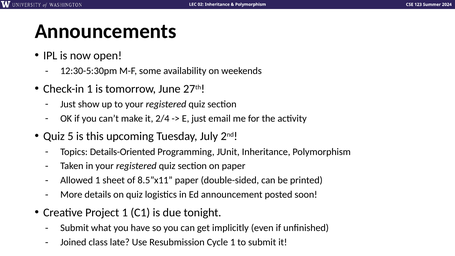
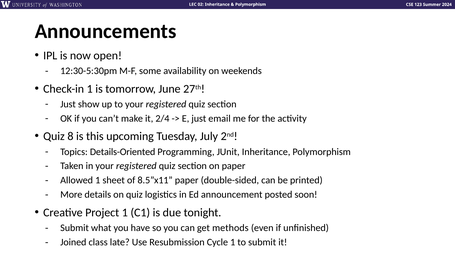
5: 5 -> 8
implicitly: implicitly -> methods
